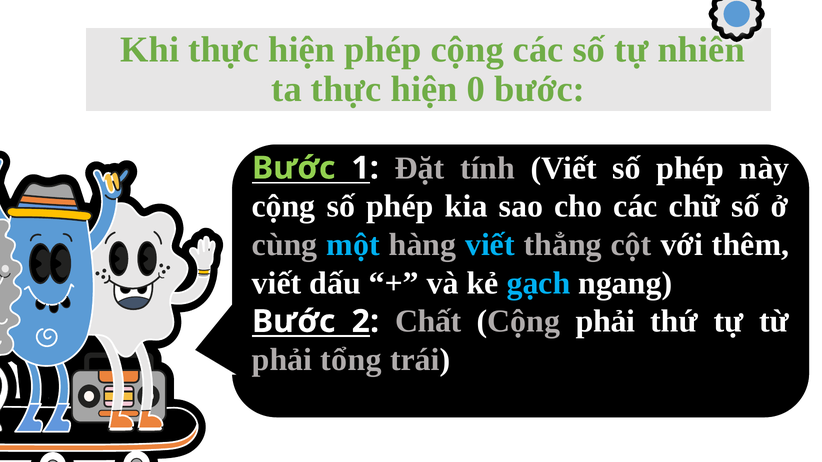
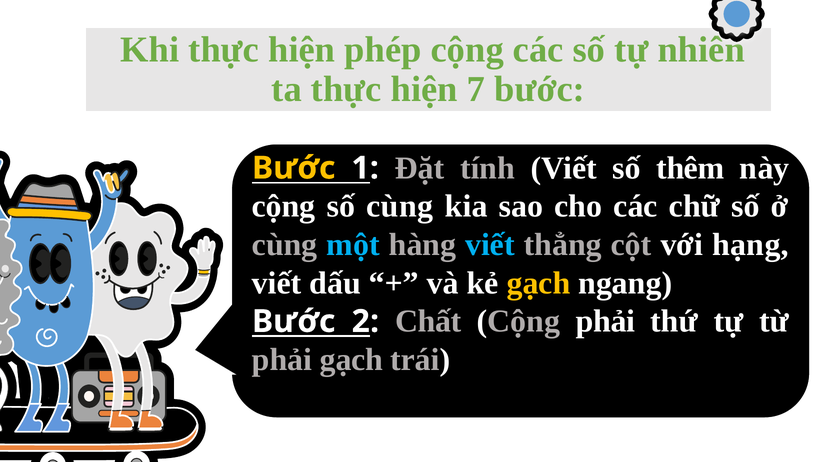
0: 0 -> 7
Bước at (294, 168) colour: light green -> yellow
Viết số phép: phép -> thêm
phép at (400, 207): phép -> cùng
thêm: thêm -> hạng
gạch at (538, 283) colour: light blue -> yellow
phải tổng: tổng -> gạch
